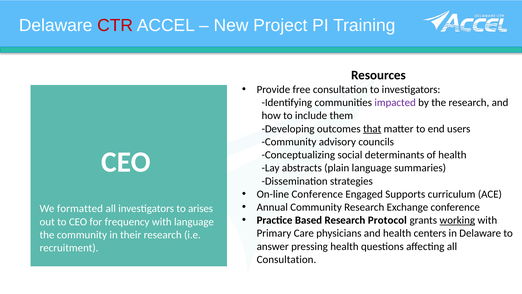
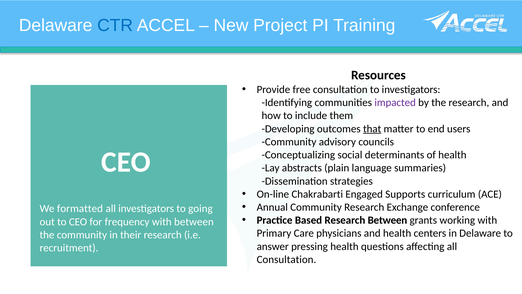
CTR colour: red -> blue
On-line Conference: Conference -> Chakrabarti
arises: arises -> going
Research Protocol: Protocol -> Between
working underline: present -> none
with language: language -> between
